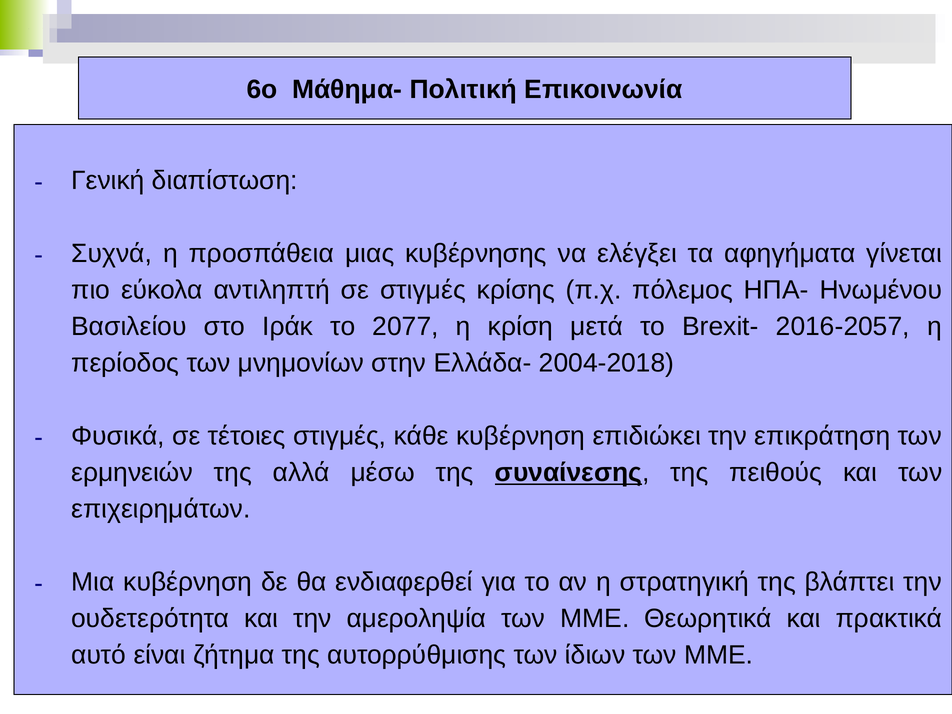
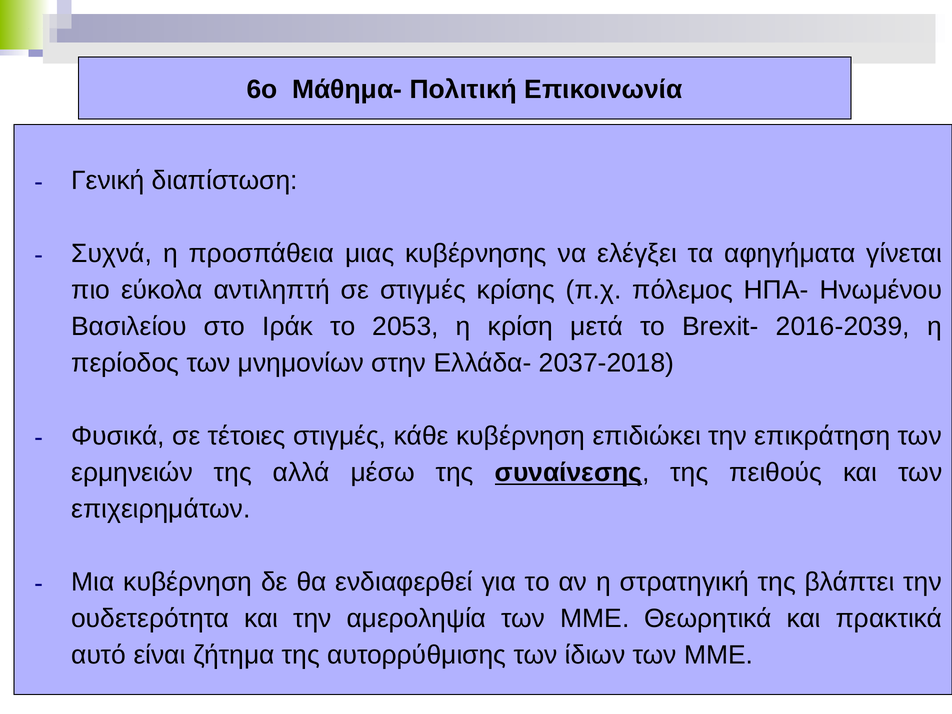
2077: 2077 -> 2053
2016-2057: 2016-2057 -> 2016-2039
2004-2018: 2004-2018 -> 2037-2018
